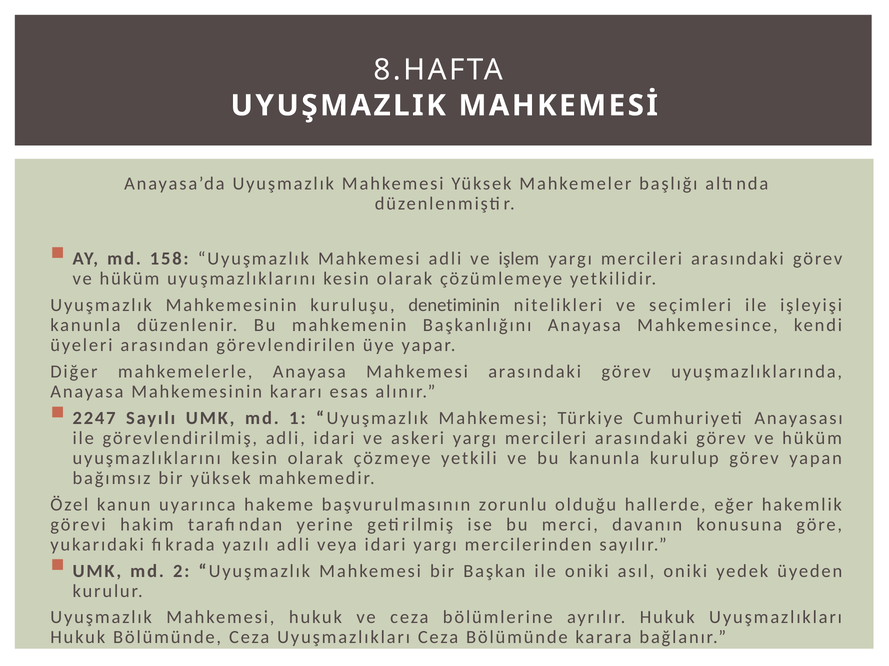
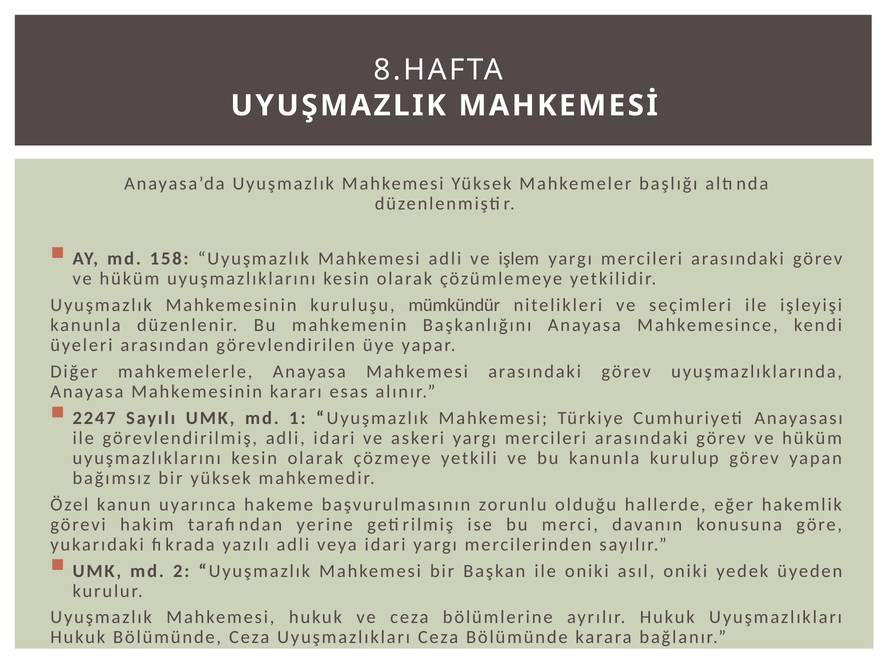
denetiminin: denetiminin -> mümkündür
